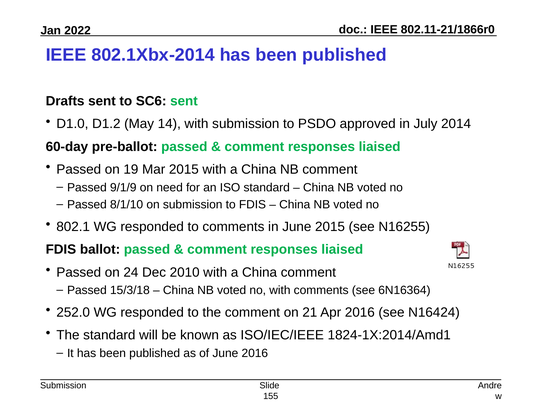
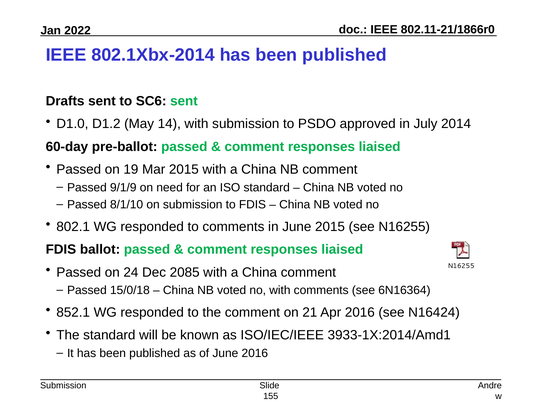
2010: 2010 -> 2085
15/3/18: 15/3/18 -> 15/0/18
252.0: 252.0 -> 852.1
1824-1X:2014/Amd1: 1824-1X:2014/Amd1 -> 3933-1X:2014/Amd1
